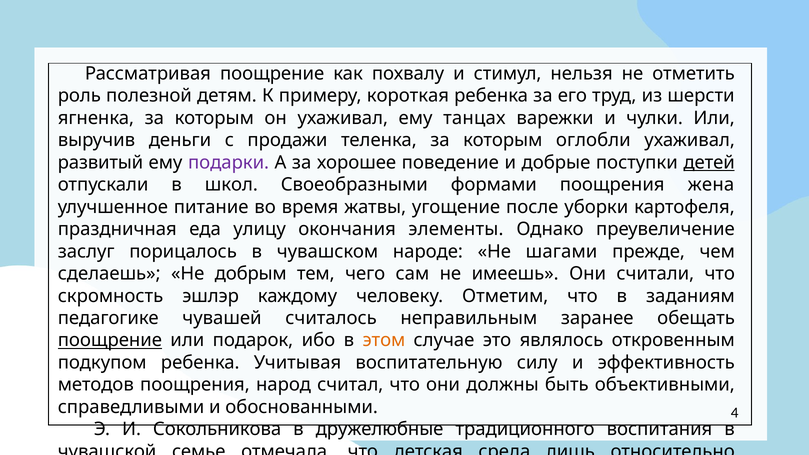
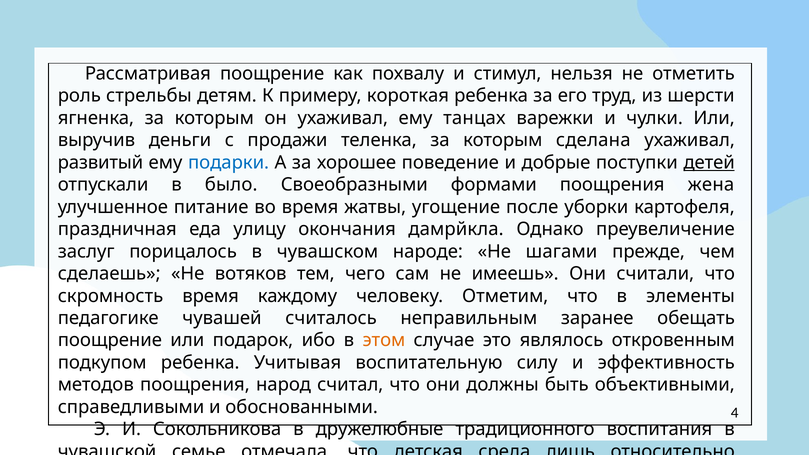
полезной: полезной -> стрельбы
оглобли: оглобли -> сделана
подарки colour: purple -> blue
школ: школ -> было
окончания элементы: элементы -> дамрйкла
добрым: добрым -> вотяков
скромность эшлэр: эшлэр -> время
заданиям: заданиям -> элементы
поощрение at (110, 340) underline: present -> none
